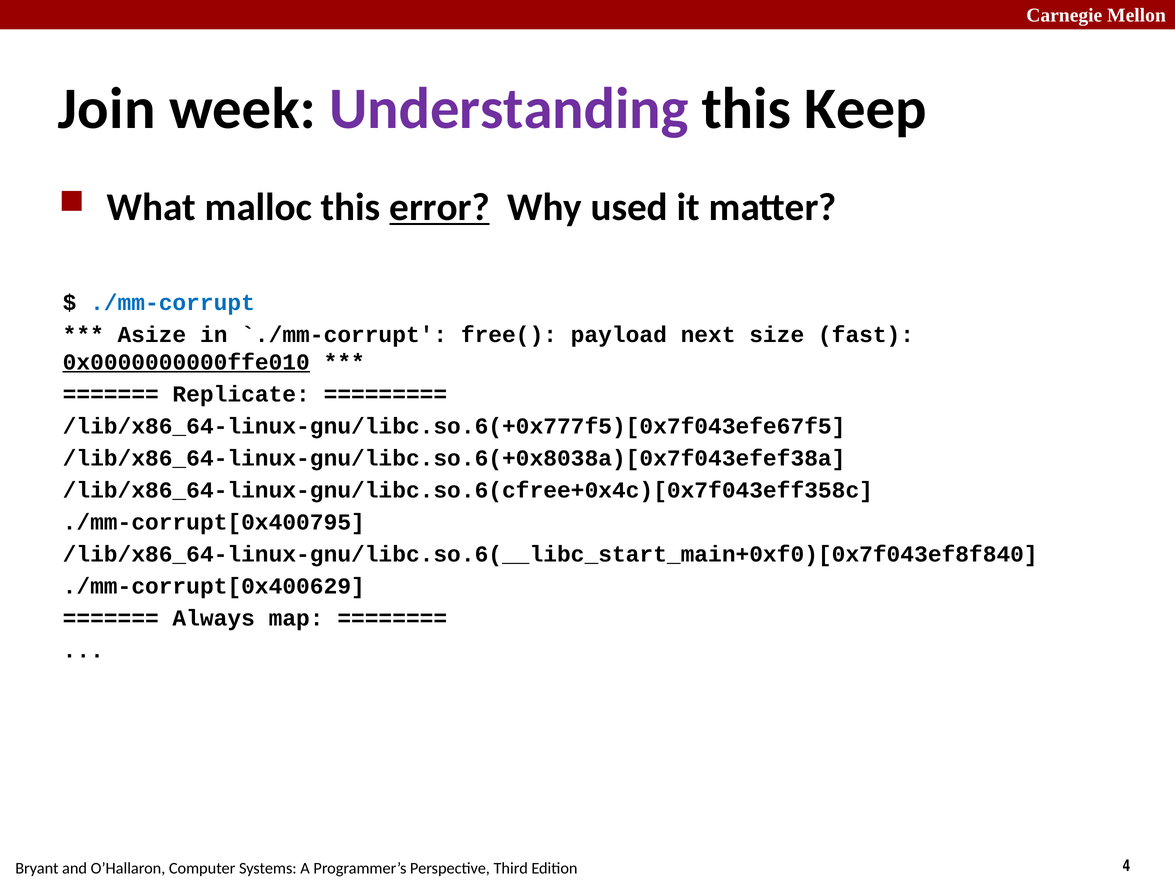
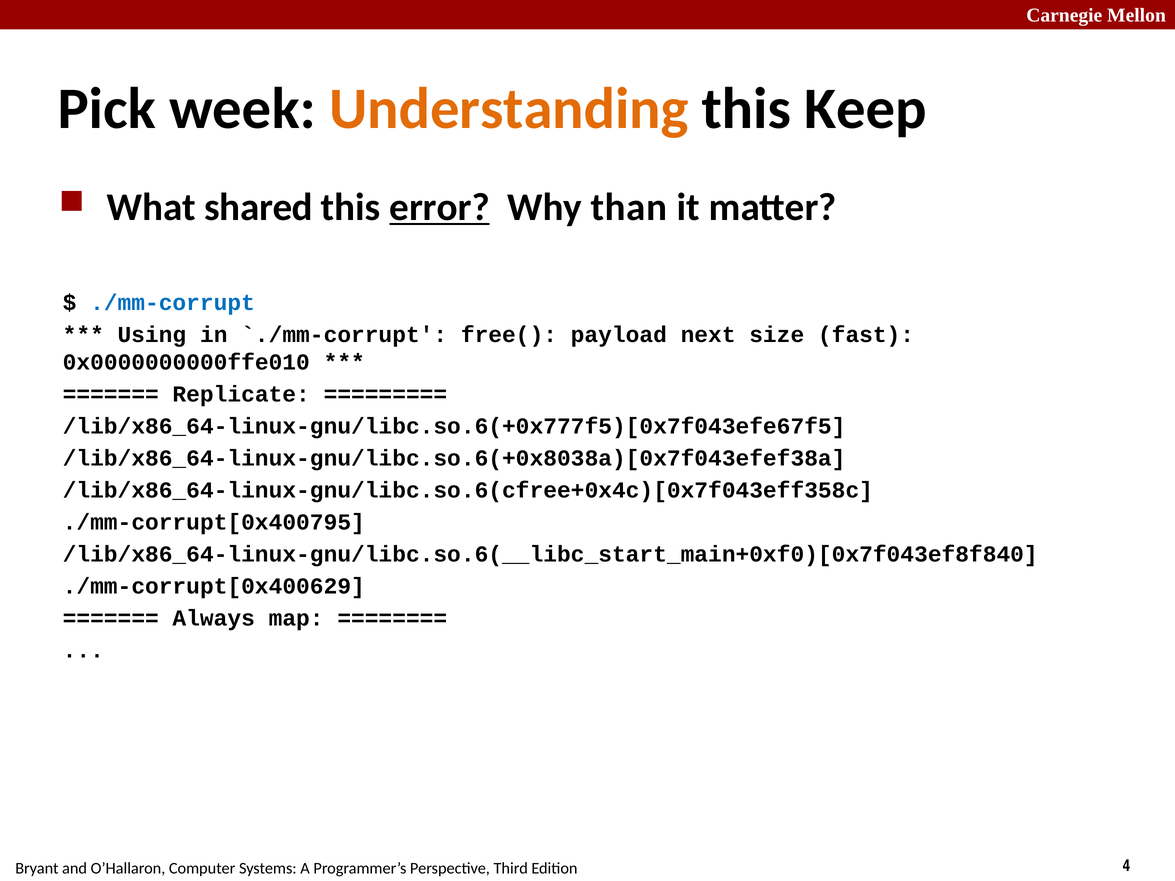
Join: Join -> Pick
Understanding colour: purple -> orange
malloc: malloc -> shared
used: used -> than
Asize: Asize -> Using
0x0000000000ffe010 underline: present -> none
